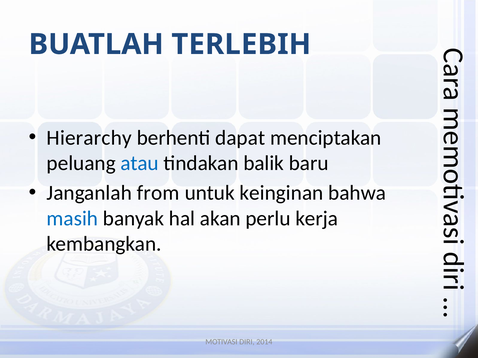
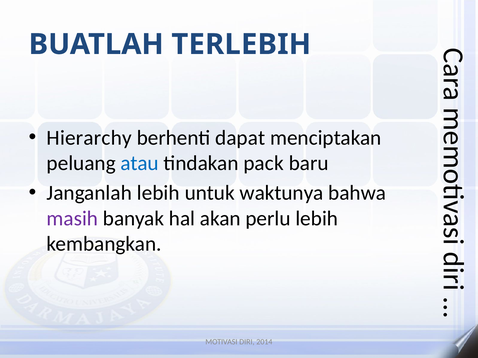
balik: balik -> pack
Janganlah from: from -> lebih
keinginan: keinginan -> waktunya
masih colour: blue -> purple
perlu kerja: kerja -> lebih
